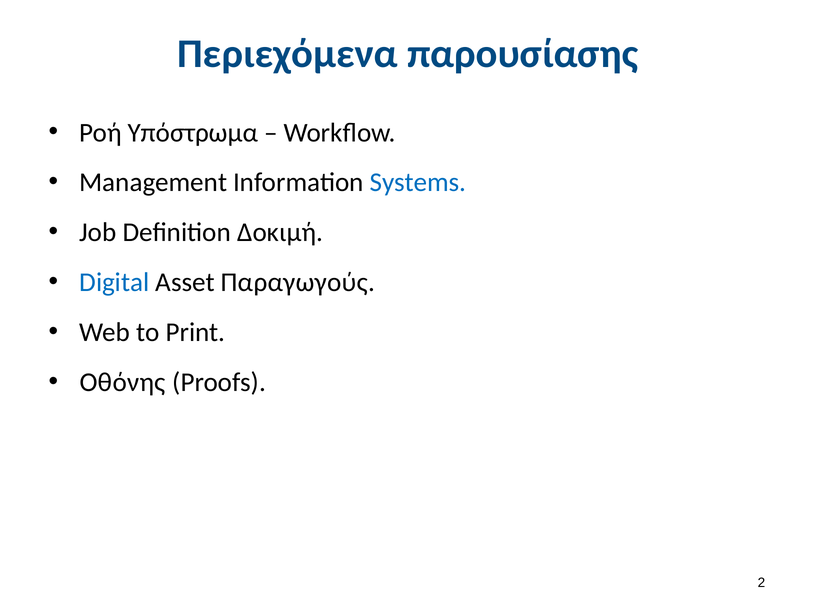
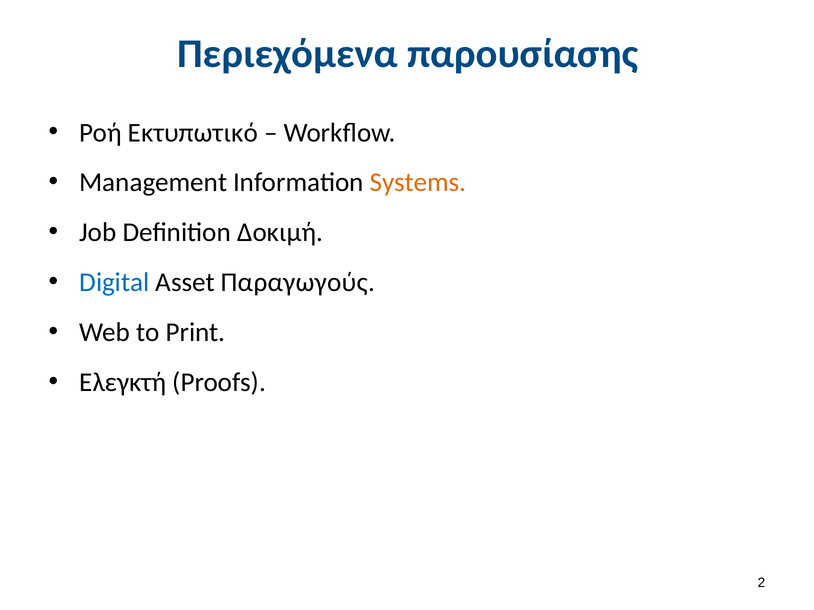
Υπόστρωμα: Υπόστρωμα -> Εκτυπωτικό
Systems colour: blue -> orange
Οθόνης: Οθόνης -> Ελεγκτή
